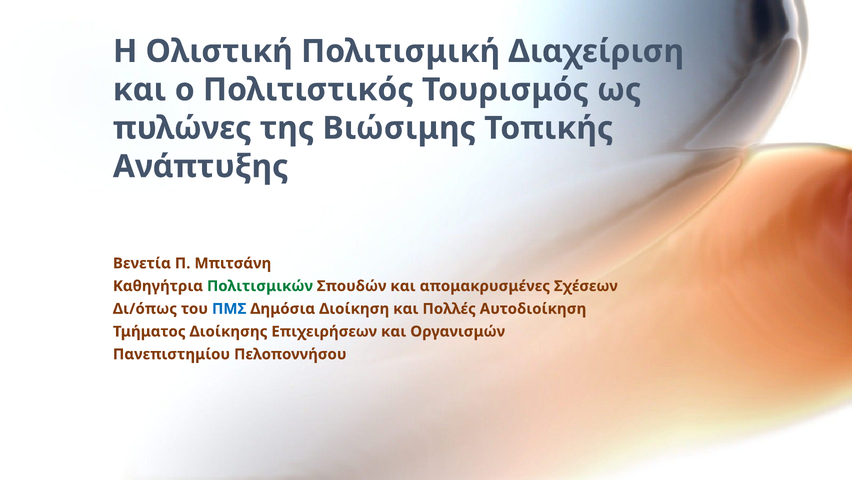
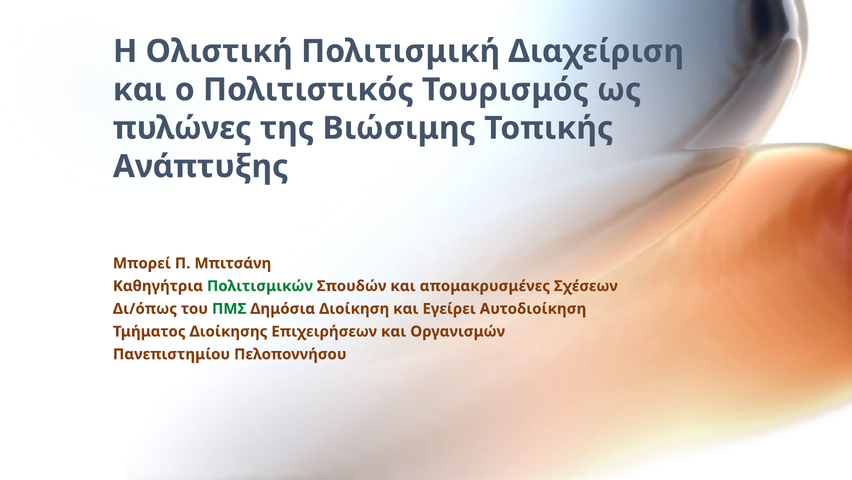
Βενετία: Βενετία -> Μπορεί
ΠΜΣ colour: blue -> green
Πολλές: Πολλές -> Εγείρει
